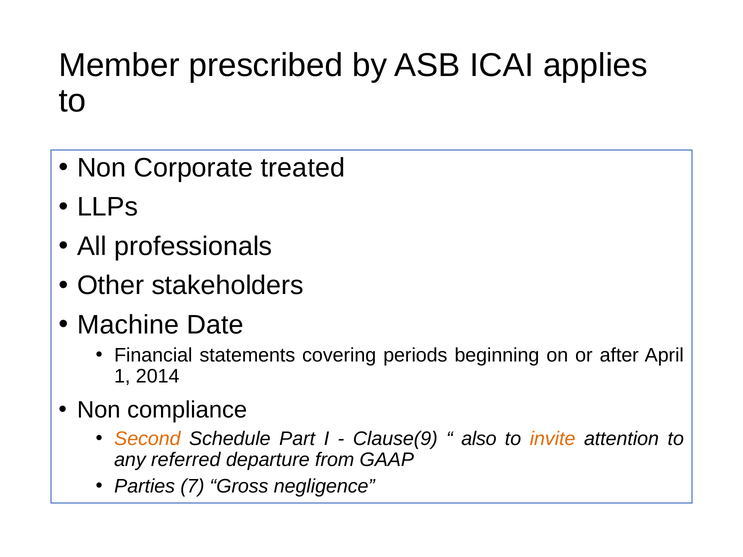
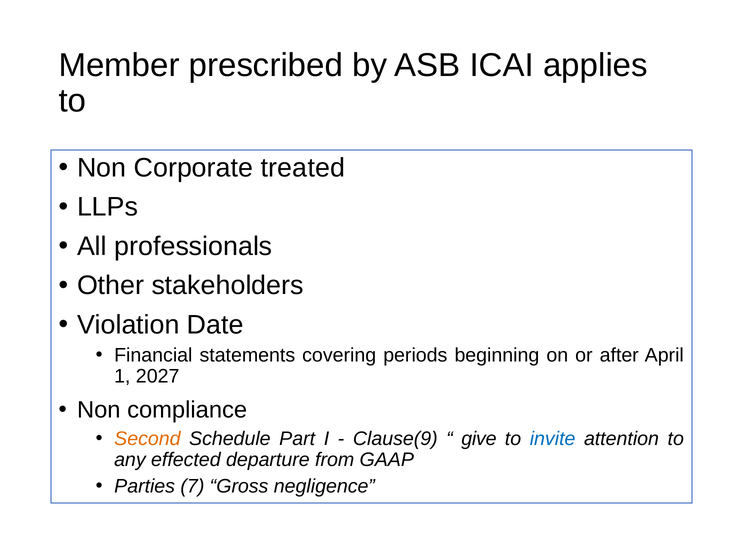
Machine: Machine -> Violation
2014: 2014 -> 2027
also: also -> give
invite colour: orange -> blue
referred: referred -> effected
